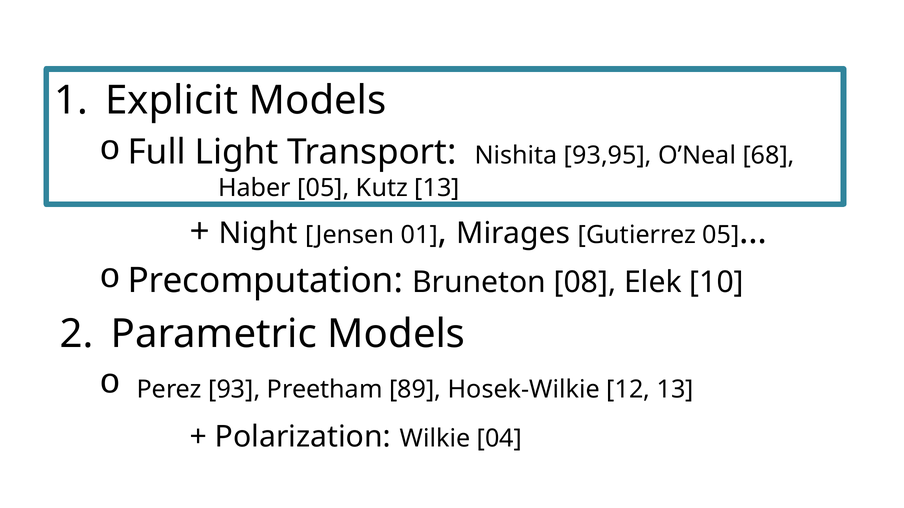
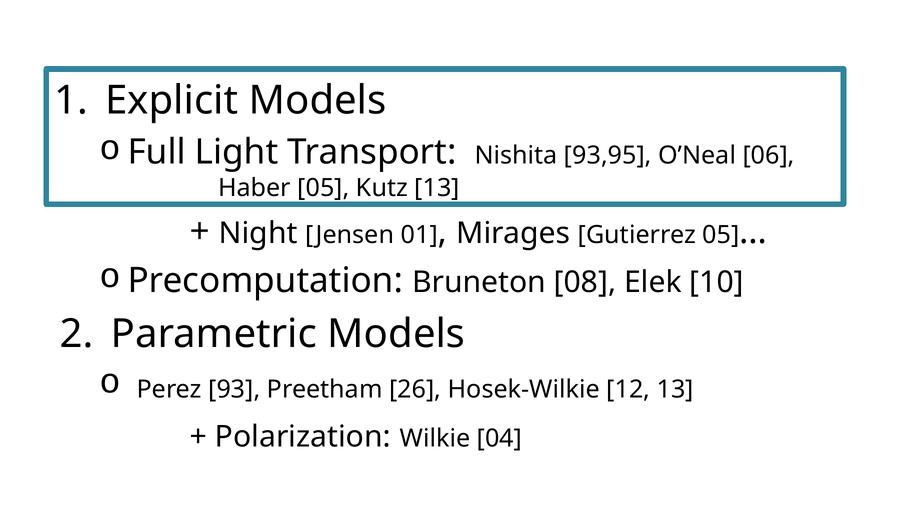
68: 68 -> 06
89: 89 -> 26
